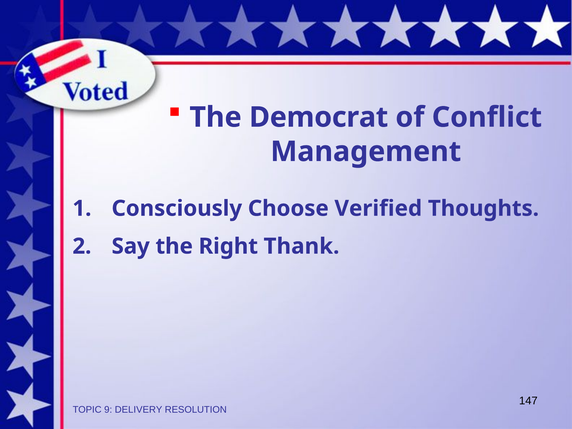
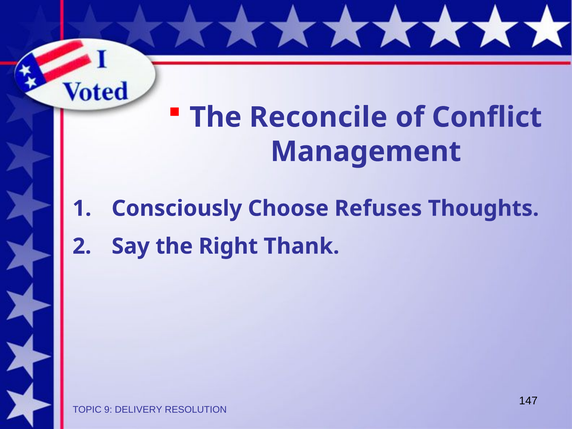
Democrat: Democrat -> Reconcile
Verified: Verified -> Refuses
